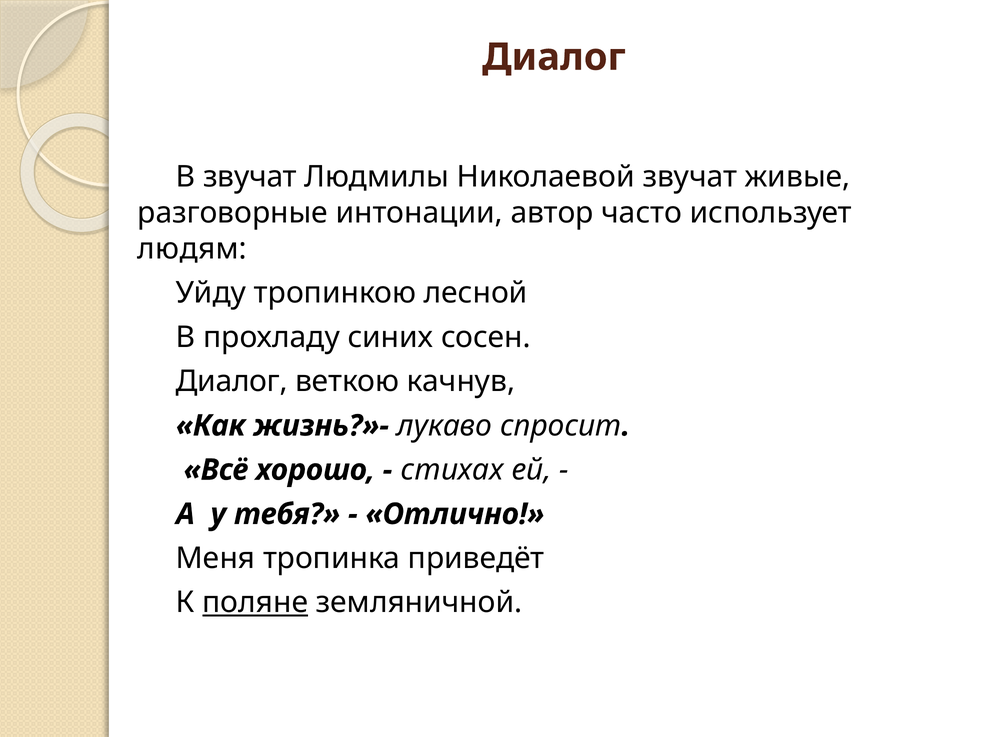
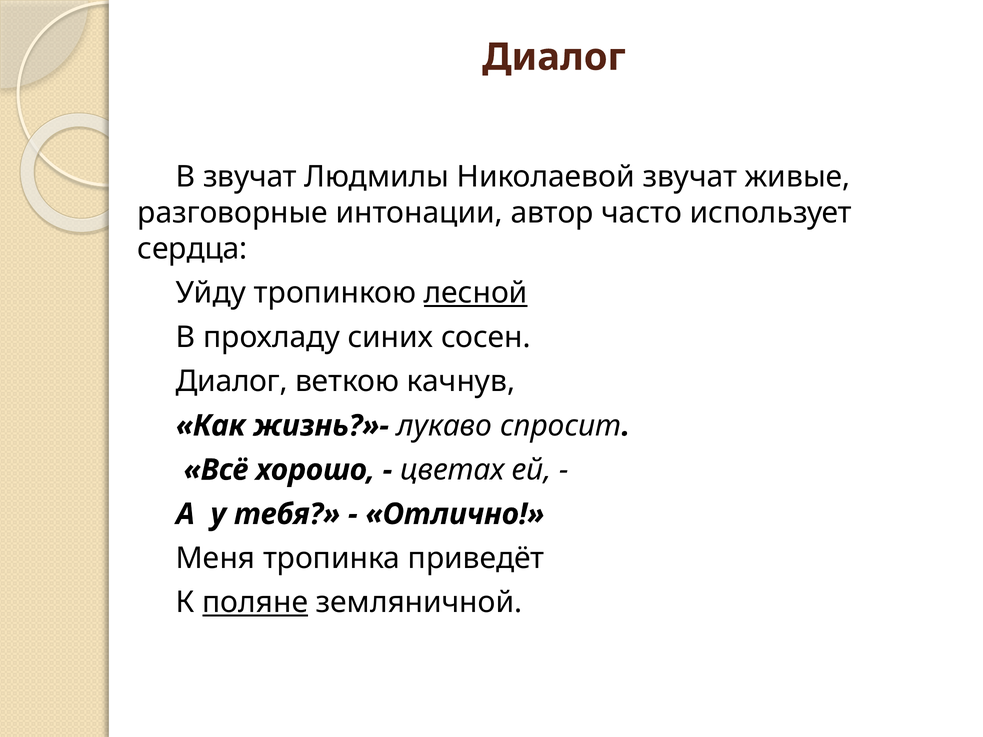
людям: людям -> сердца
лесной underline: none -> present
стихах: стихах -> цветах
